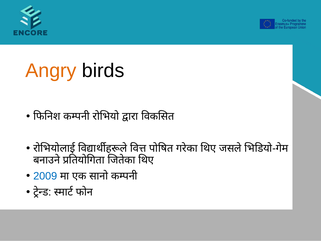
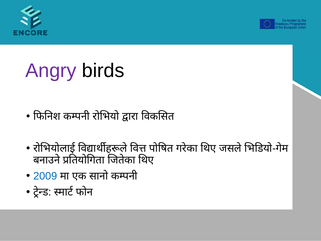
Angry colour: orange -> purple
